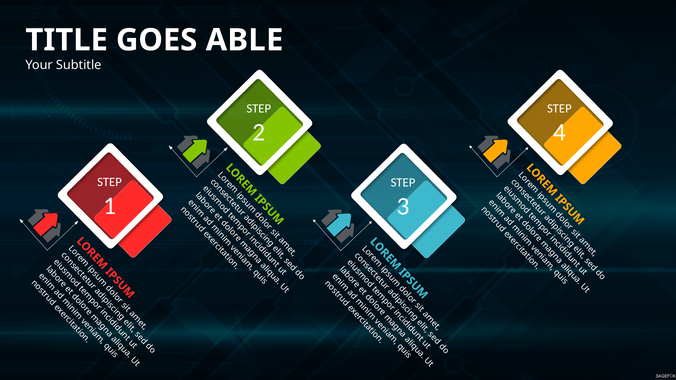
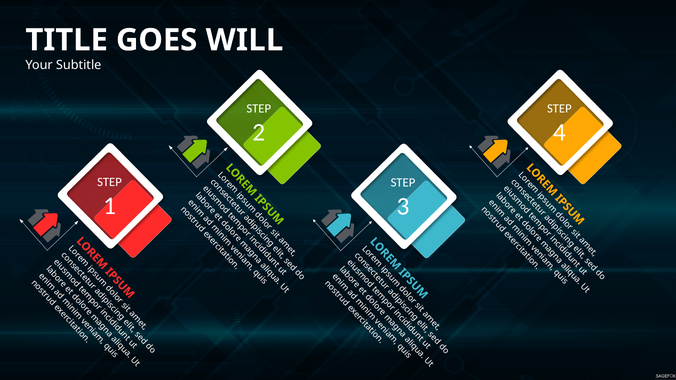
ABLE: ABLE -> WILL
